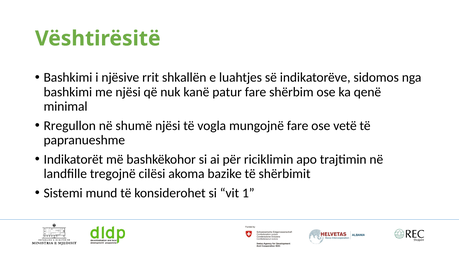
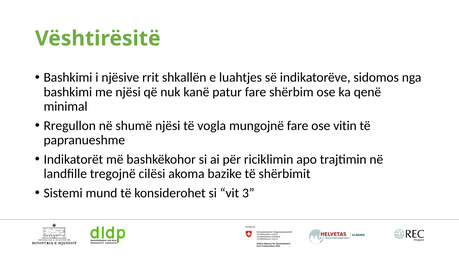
vetë: vetë -> vitin
1: 1 -> 3
